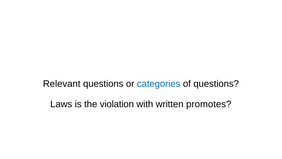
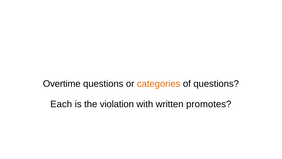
Relevant: Relevant -> Overtime
categories colour: blue -> orange
Laws: Laws -> Each
